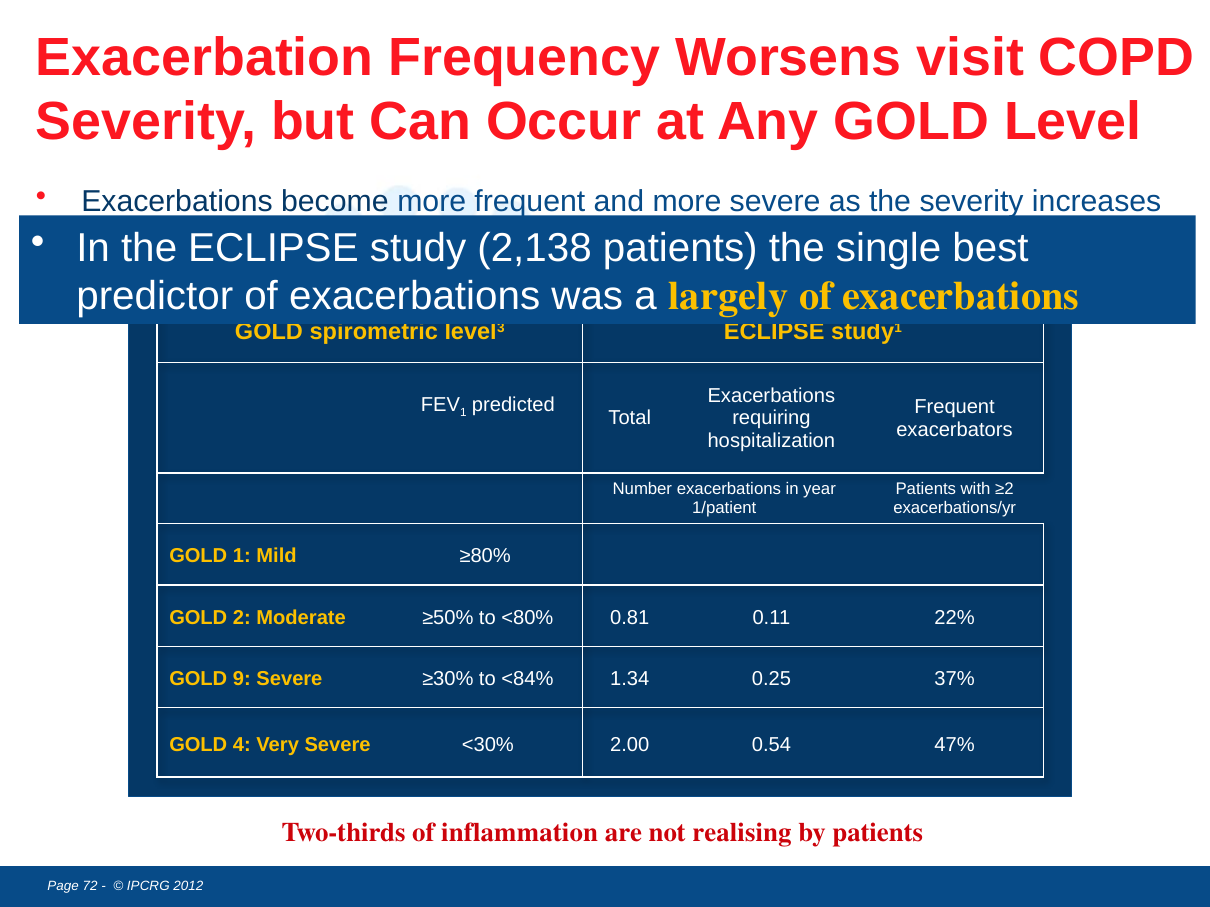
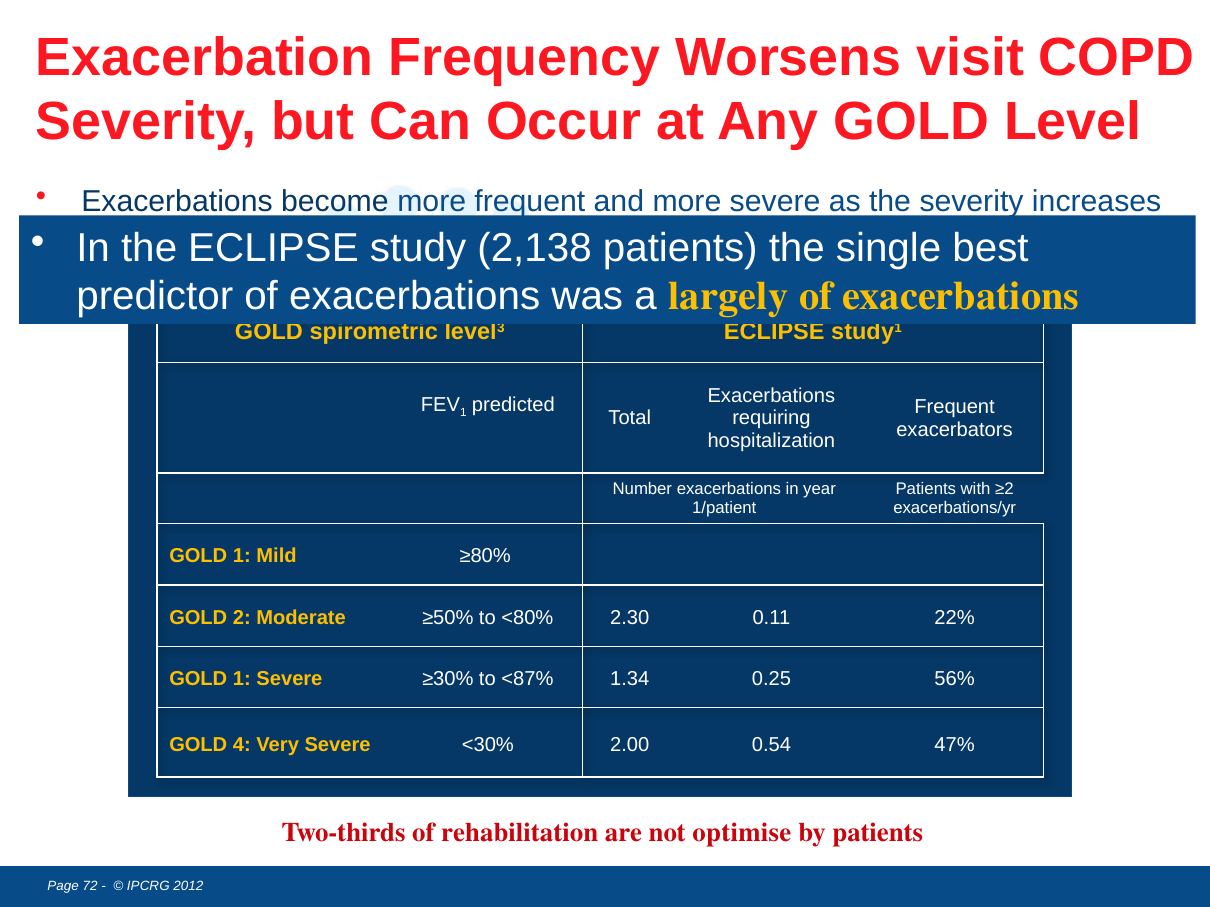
0.81: 0.81 -> 2.30
9 at (242, 679): 9 -> 1
<84%: <84% -> <87%
37%: 37% -> 56%
inflammation: inflammation -> rehabilitation
realising: realising -> optimise
